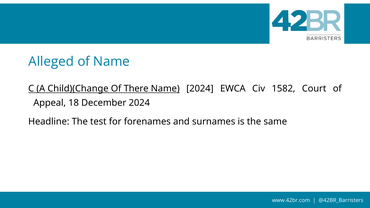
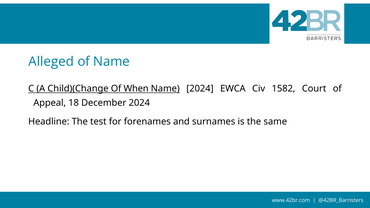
There: There -> When
